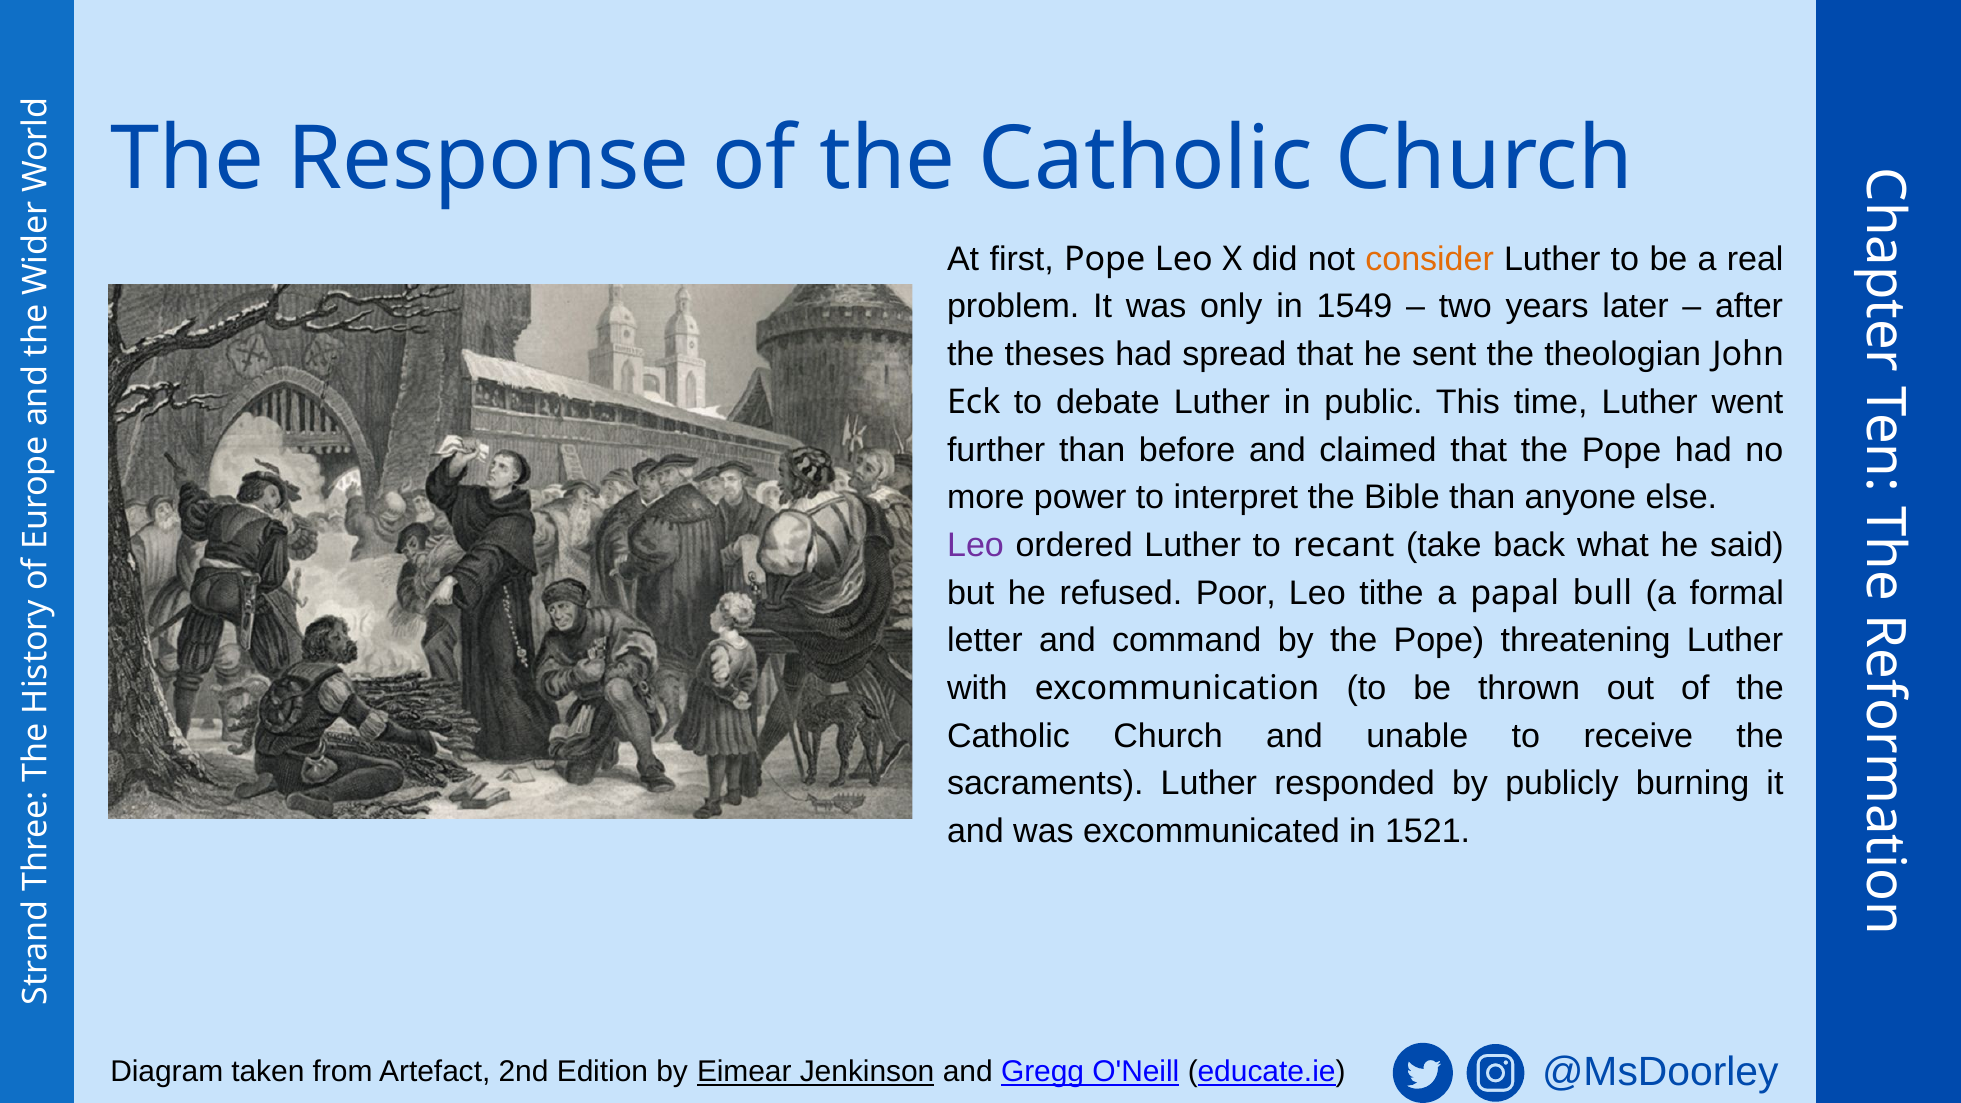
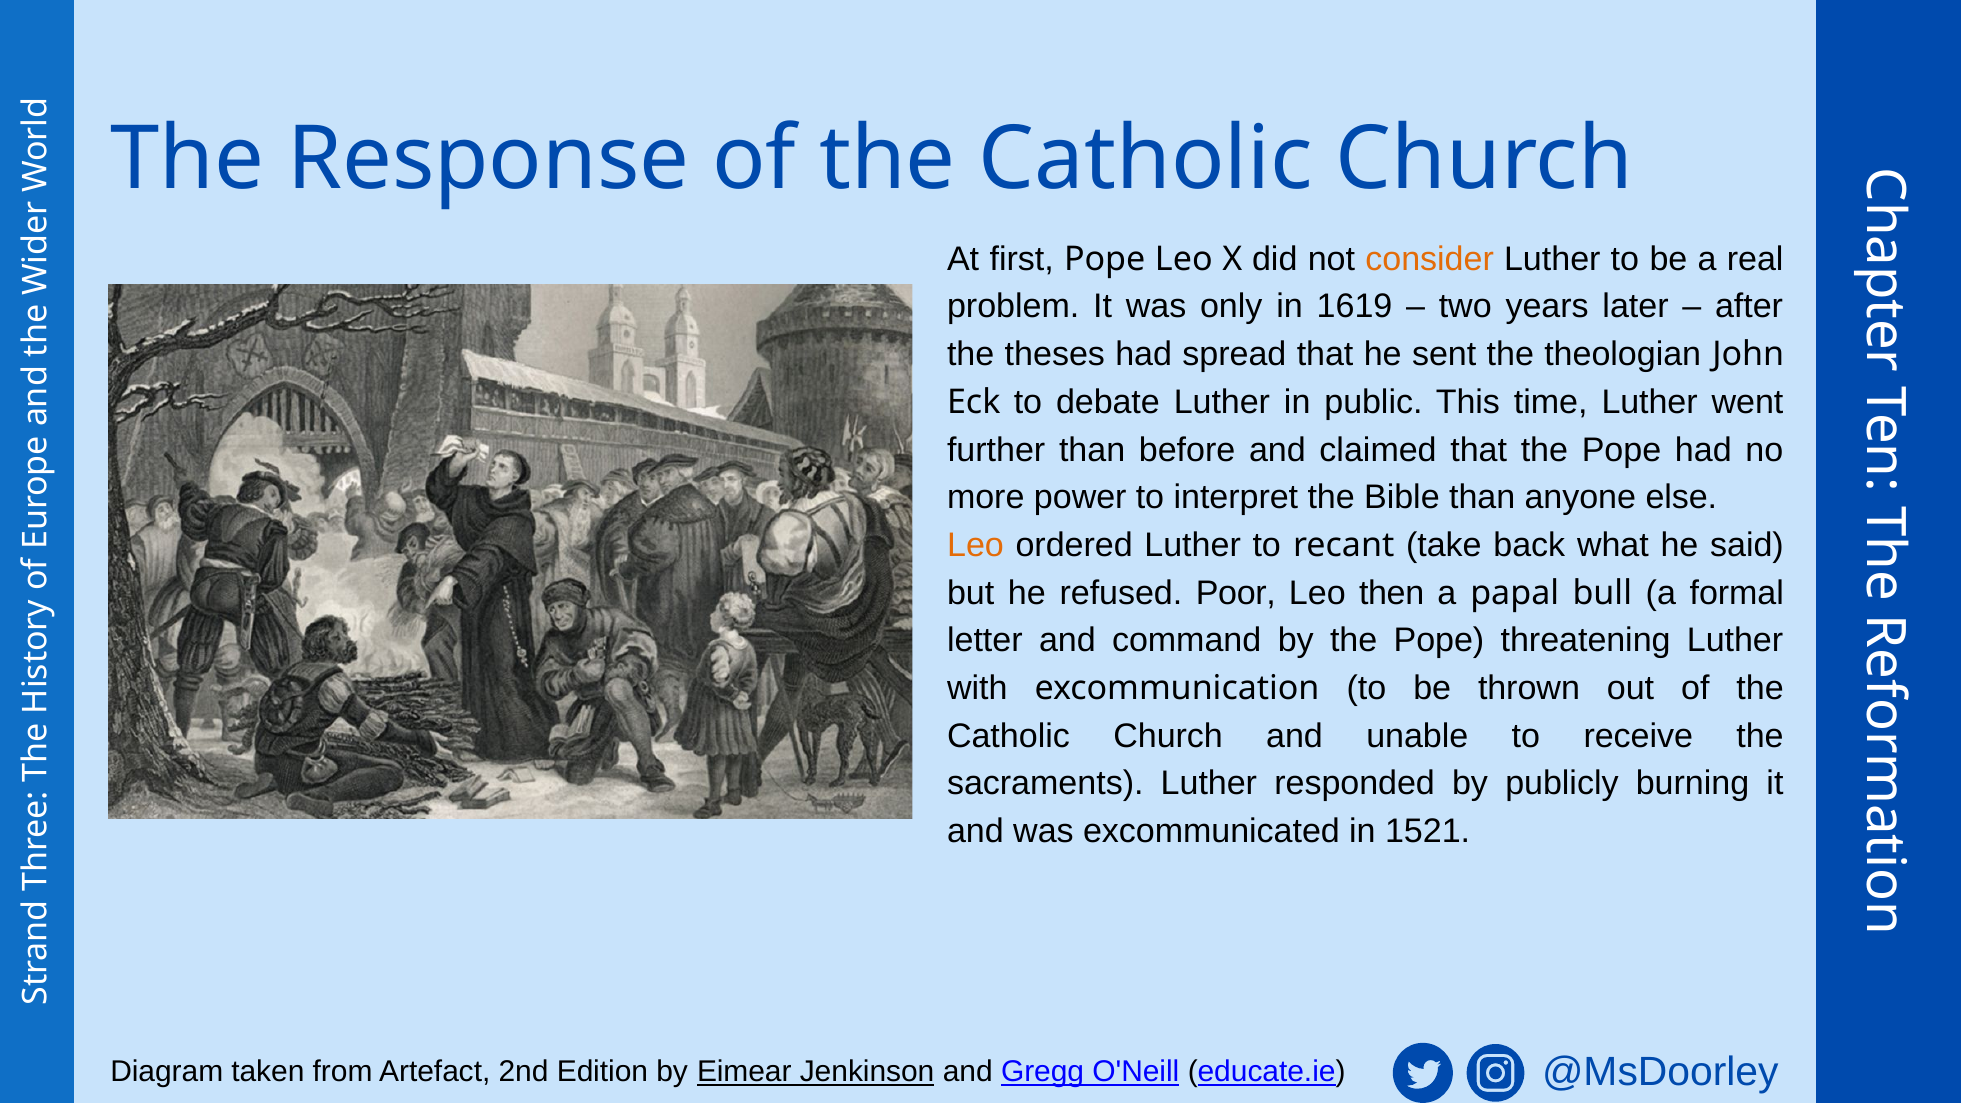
1549: 1549 -> 1619
Leo at (976, 545) colour: purple -> orange
tithe: tithe -> then
